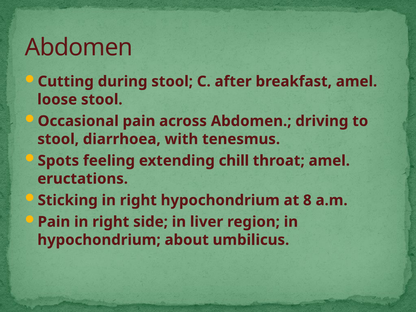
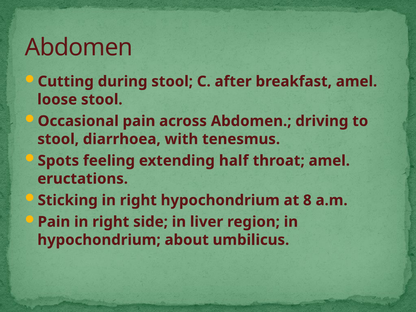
chill: chill -> half
